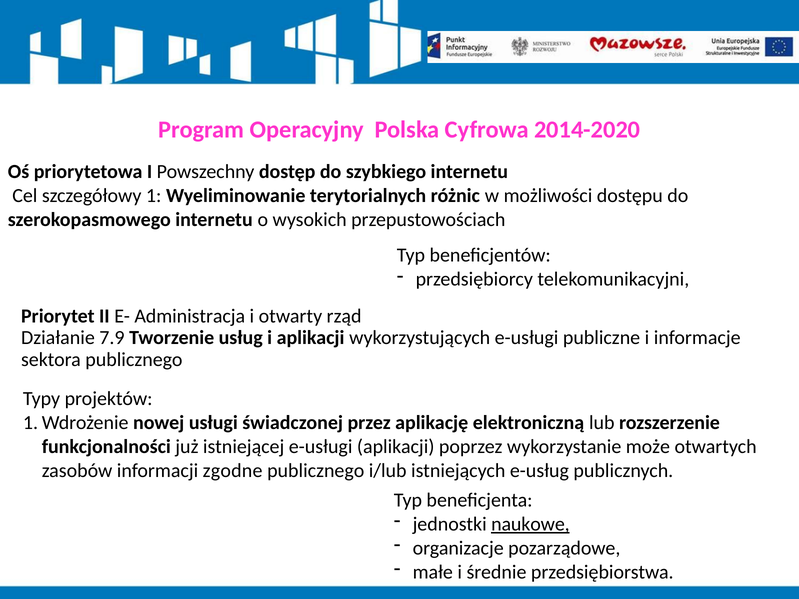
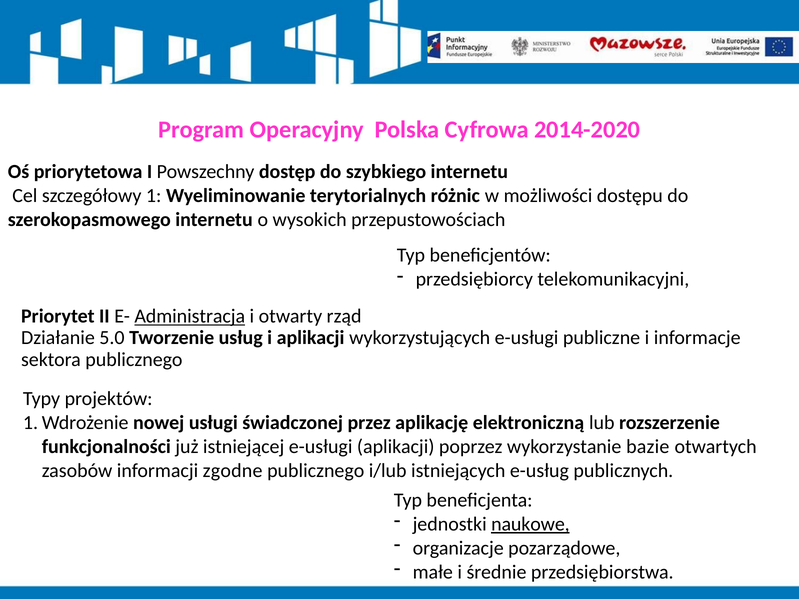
Administracja underline: none -> present
7.9: 7.9 -> 5.0
może: może -> bazie
